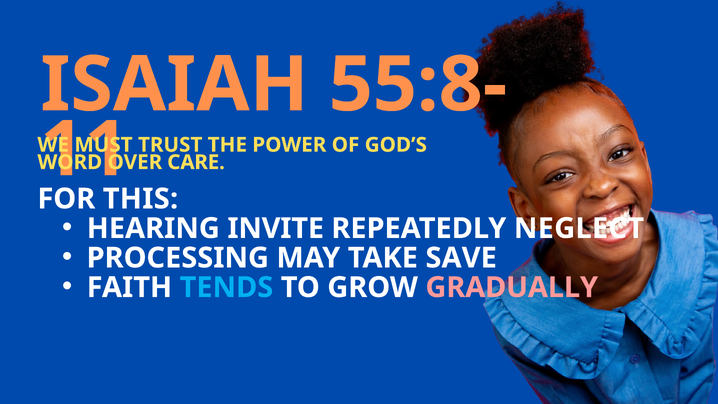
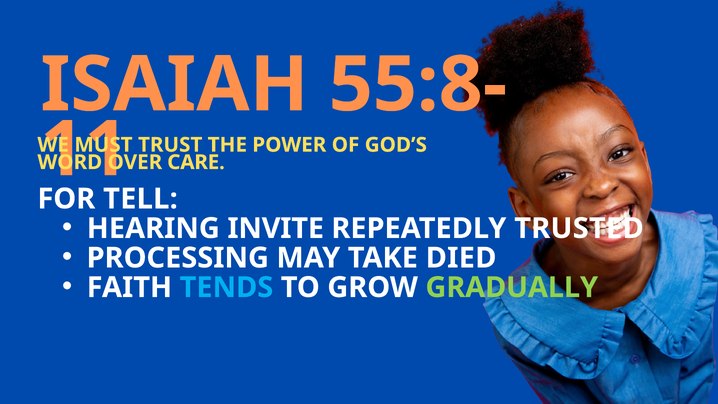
THIS: THIS -> TELL
NEGLECT: NEGLECT -> TRUSTED
SAVE: SAVE -> DIED
GRADUALLY colour: pink -> light green
